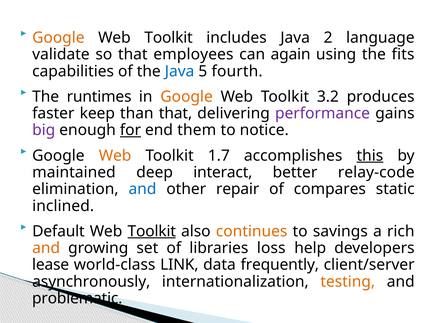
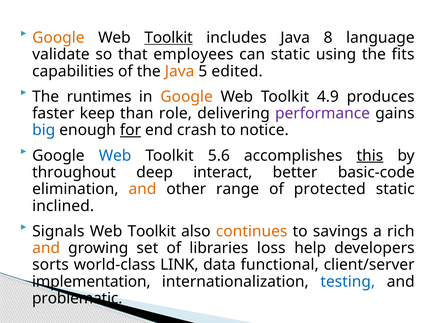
Toolkit at (169, 38) underline: none -> present
2: 2 -> 8
can again: again -> static
Java at (180, 71) colour: blue -> orange
fourth: fourth -> edited
3.2: 3.2 -> 4.9
than that: that -> role
big colour: purple -> blue
them: them -> crash
Web at (115, 155) colour: orange -> blue
1.7: 1.7 -> 5.6
maintained: maintained -> throughout
relay-code: relay-code -> basic-code
and at (142, 189) colour: blue -> orange
repair: repair -> range
compares: compares -> protected
Default: Default -> Signals
Toolkit at (152, 231) underline: present -> none
lease: lease -> sorts
frequently: frequently -> functional
asynchronously: asynchronously -> implementation
testing colour: orange -> blue
